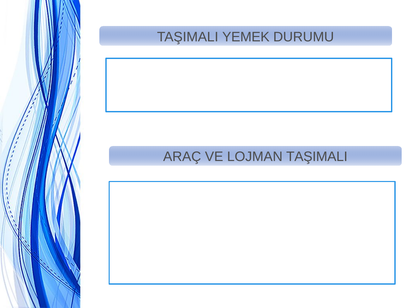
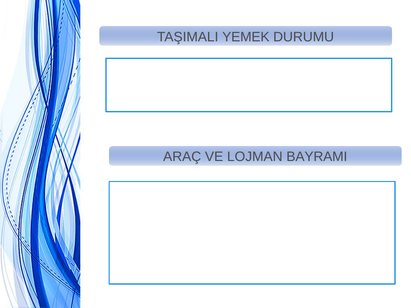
LOJMAN TAŞIMALI: TAŞIMALI -> BAYRAMI
